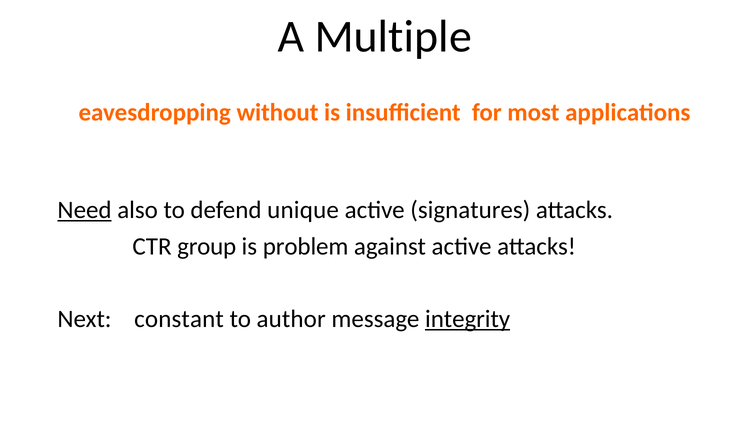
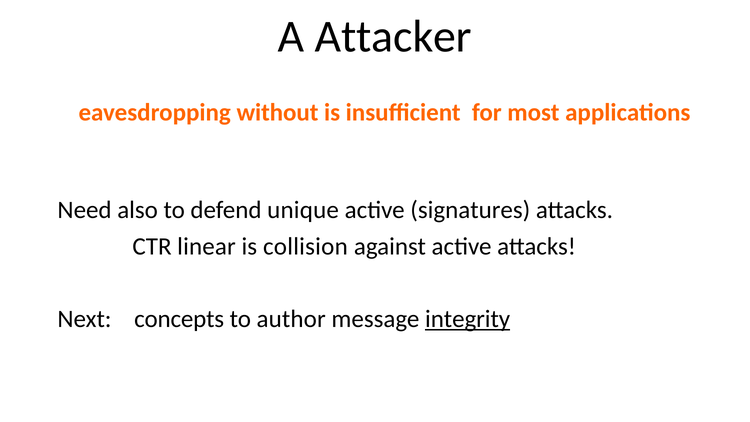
Multiple: Multiple -> Attacker
Need underline: present -> none
group: group -> linear
problem: problem -> collision
constant: constant -> concepts
